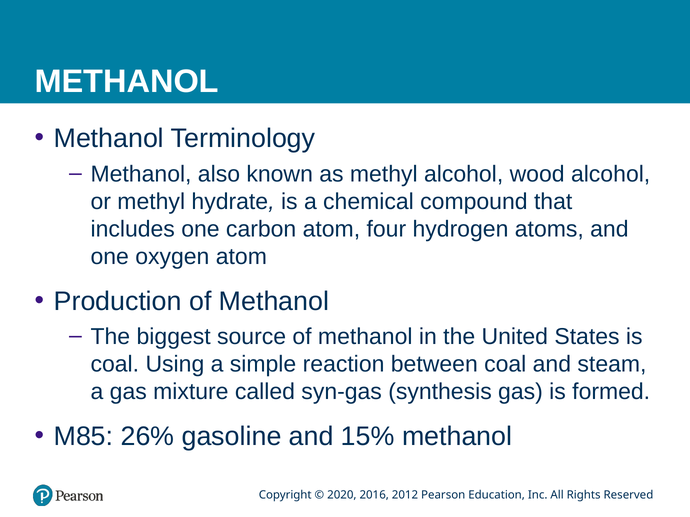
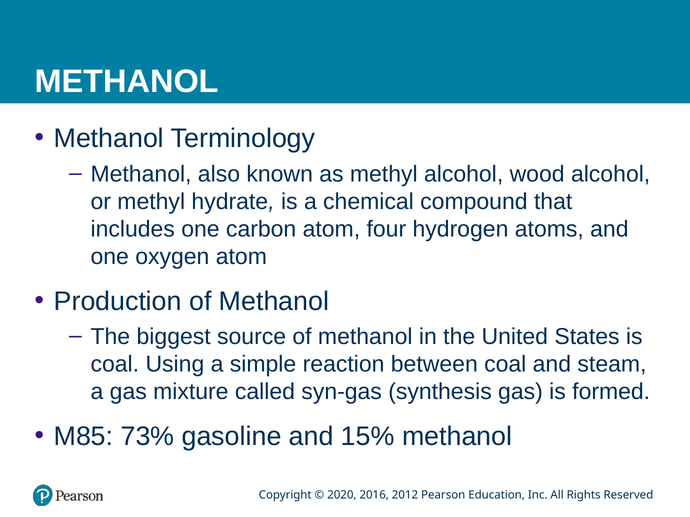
26%: 26% -> 73%
